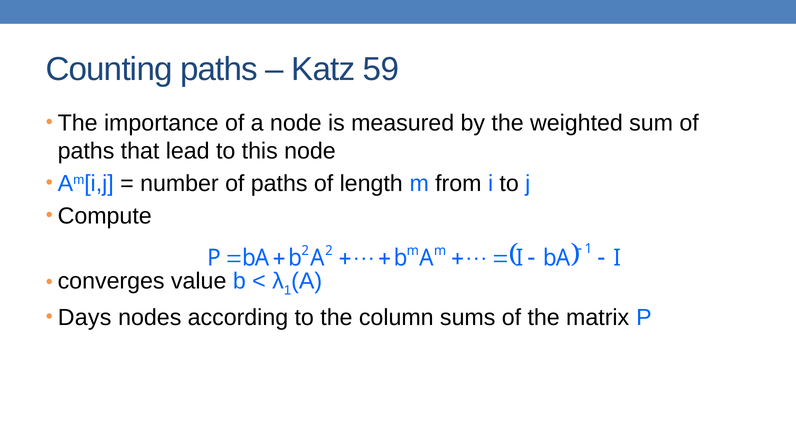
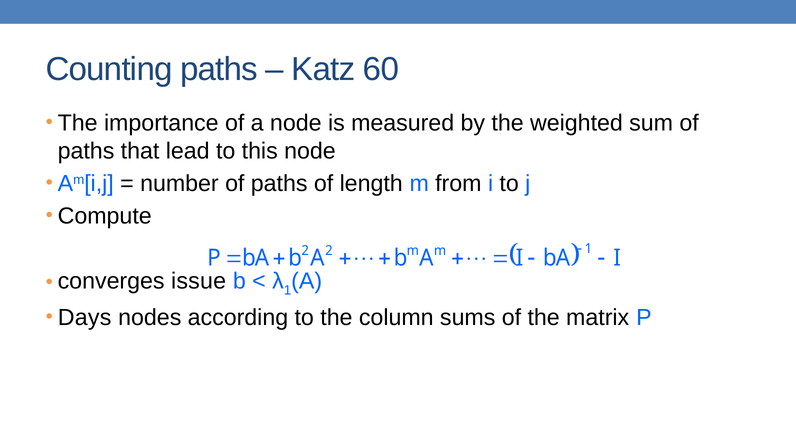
59: 59 -> 60
value: value -> issue
